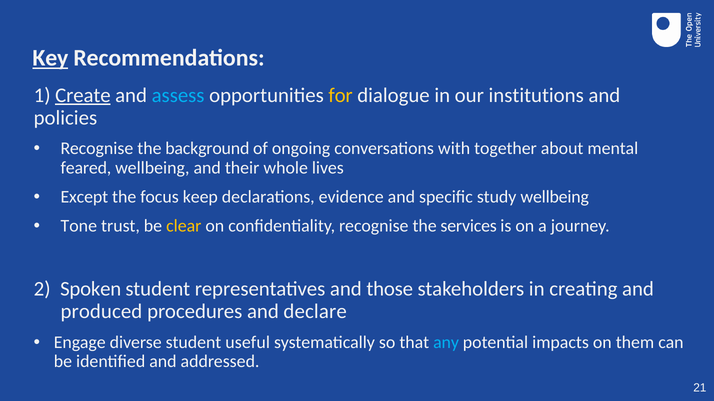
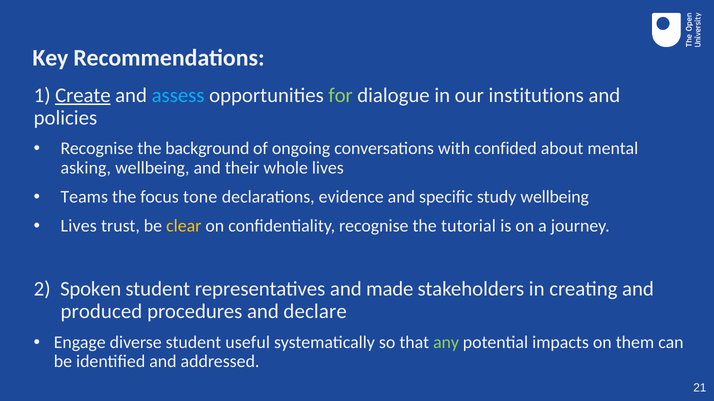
Key underline: present -> none
for colour: yellow -> light green
together: together -> confided
feared: feared -> asking
Except: Except -> Teams
keep: keep -> tone
Tone at (79, 226): Tone -> Lives
services: services -> tutorial
those: those -> made
any colour: light blue -> light green
